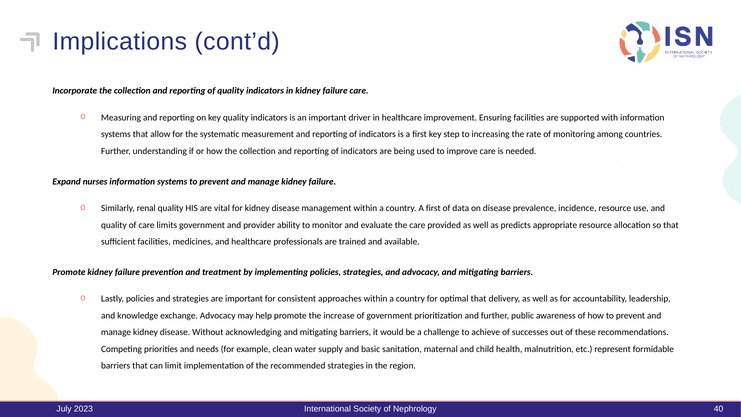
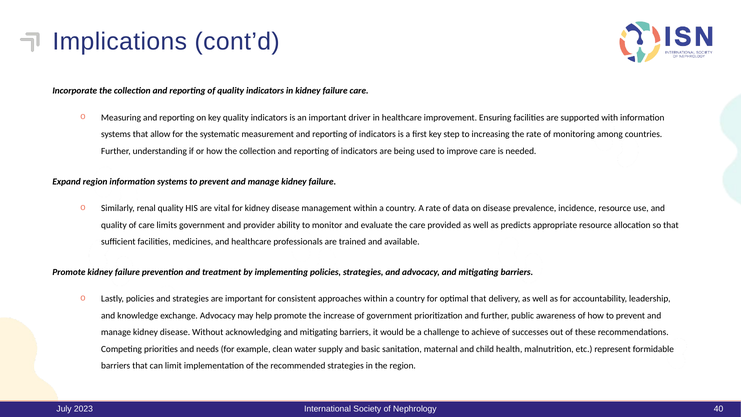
Expand nurses: nurses -> region
country A first: first -> rate
